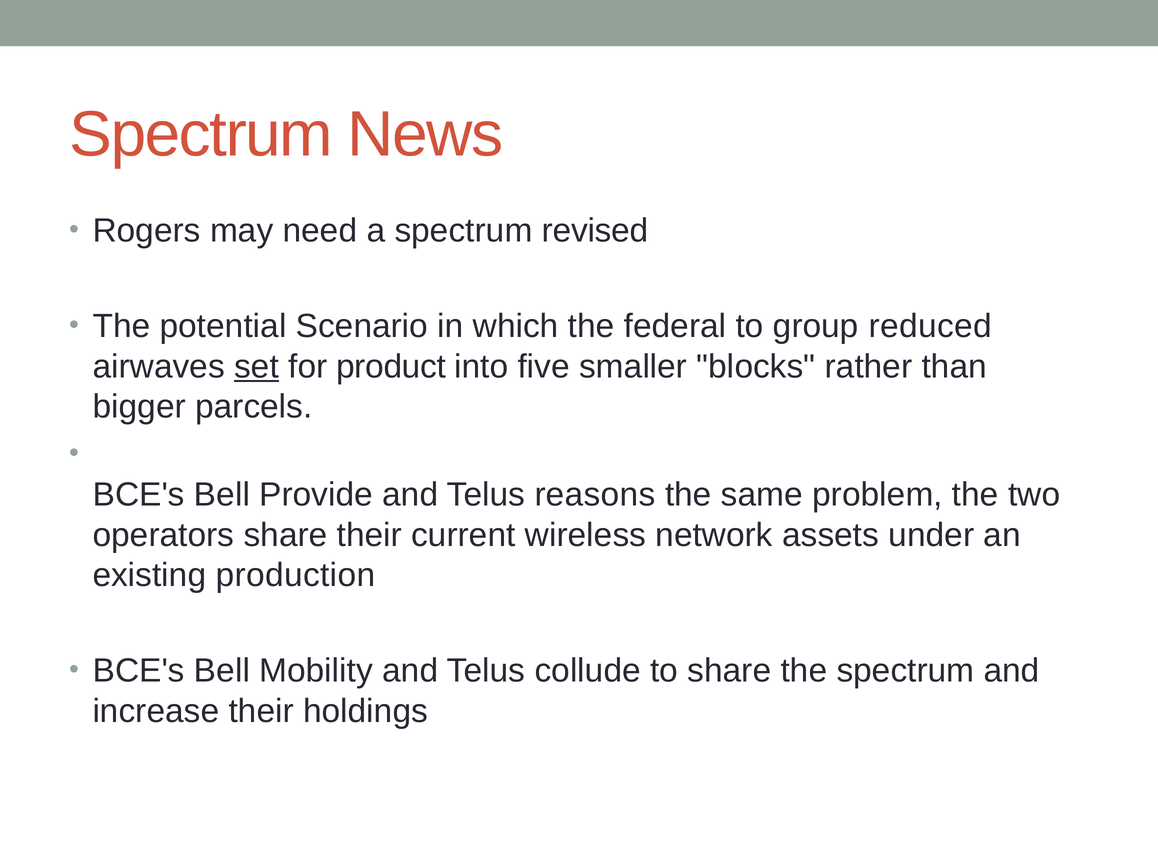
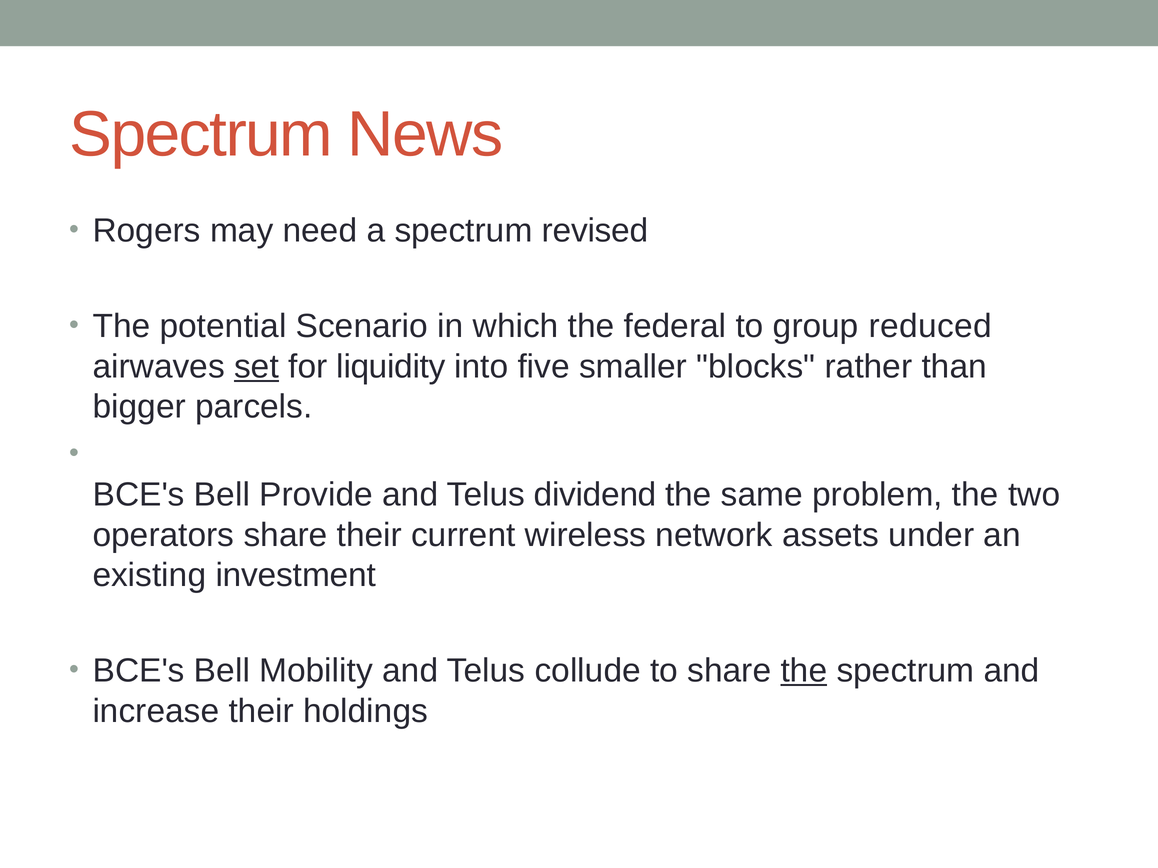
product: product -> liquidity
reasons: reasons -> dividend
production: production -> investment
the at (804, 671) underline: none -> present
